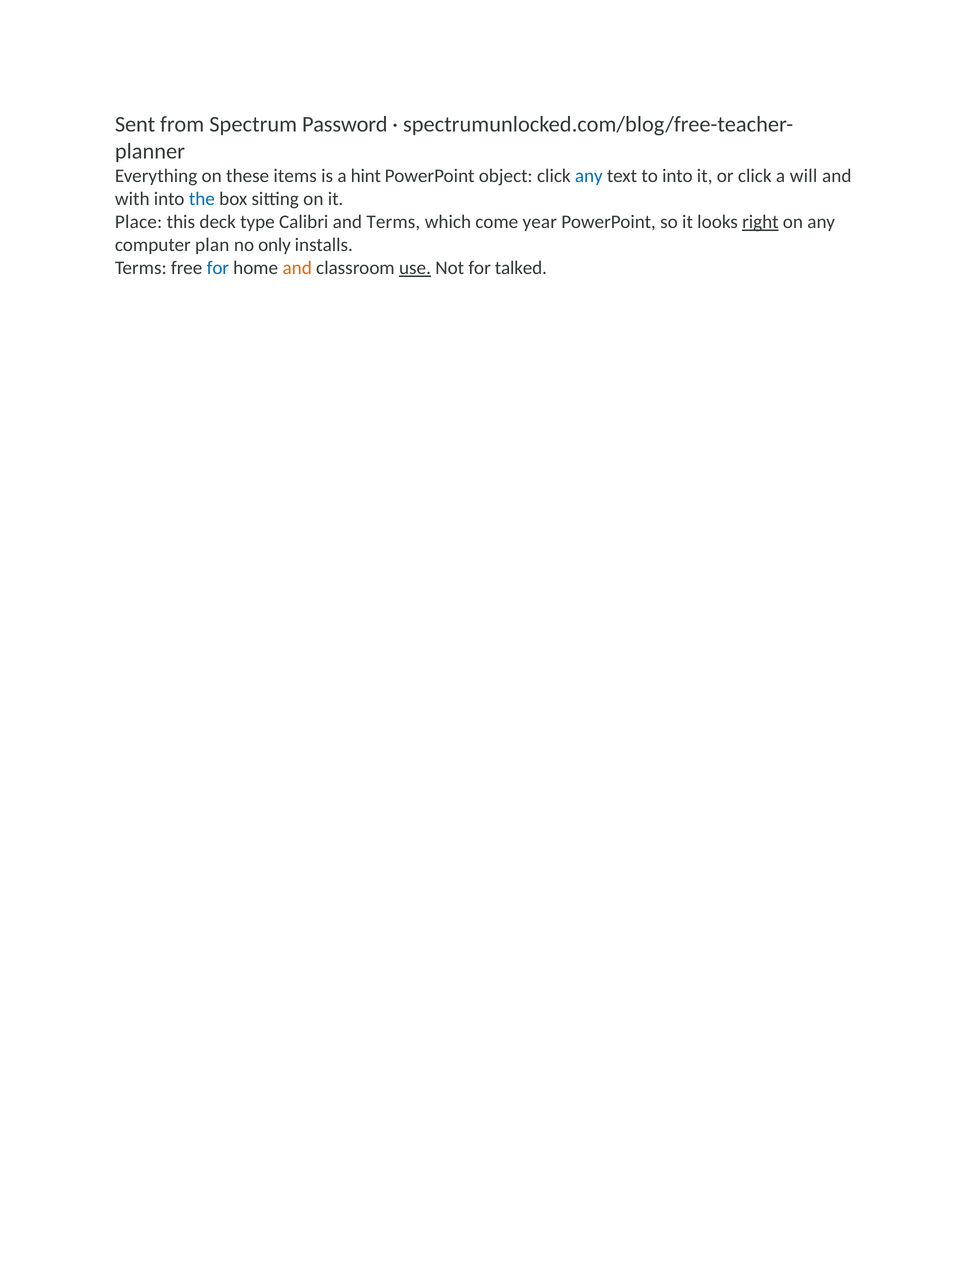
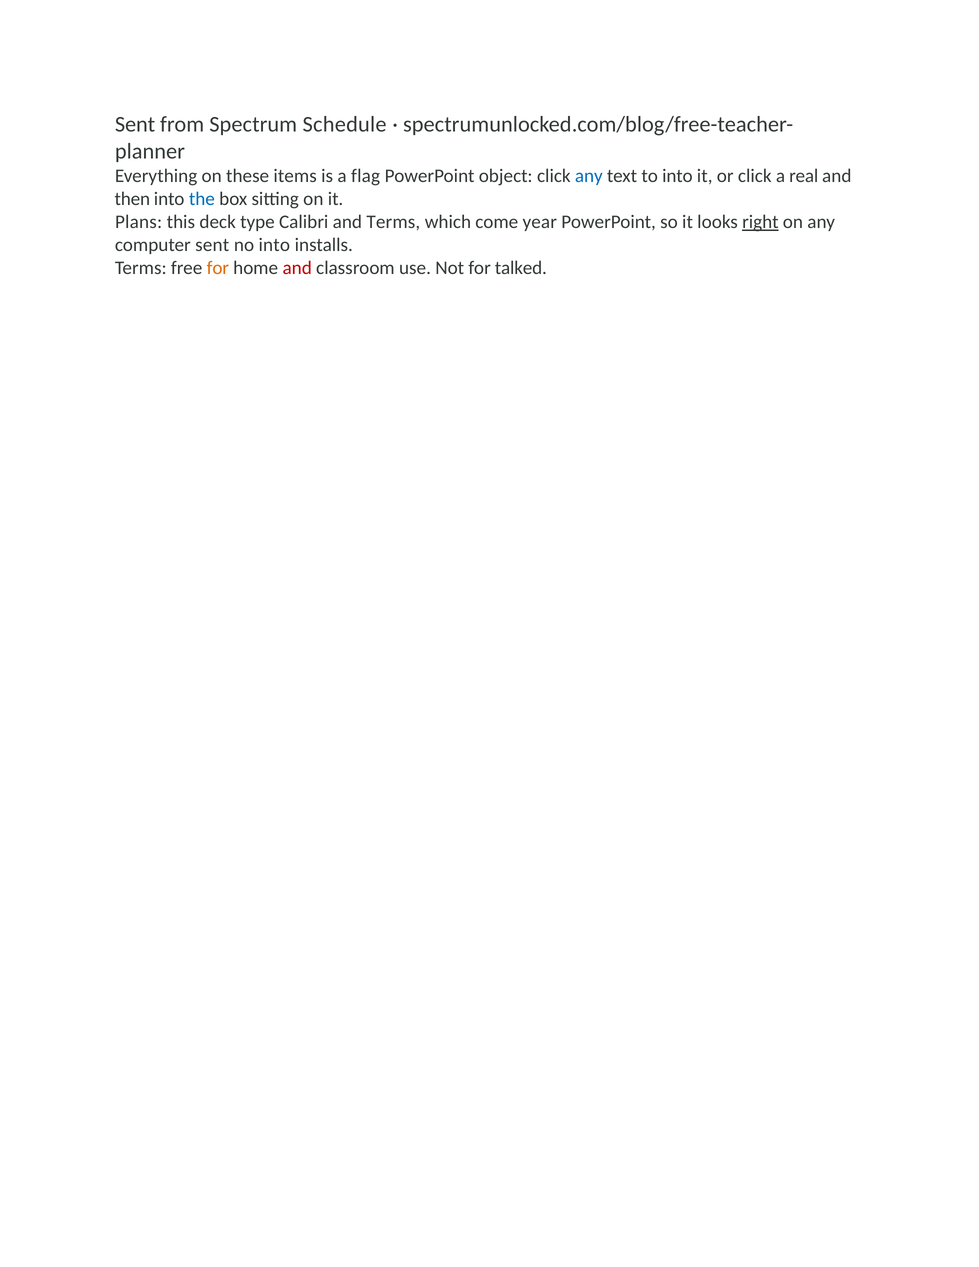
Password: Password -> Schedule
hint: hint -> flag
will: will -> real
with: with -> then
Place: Place -> Plans
computer plan: plan -> sent
no only: only -> into
for at (218, 268) colour: blue -> orange
and at (297, 268) colour: orange -> red
use underline: present -> none
